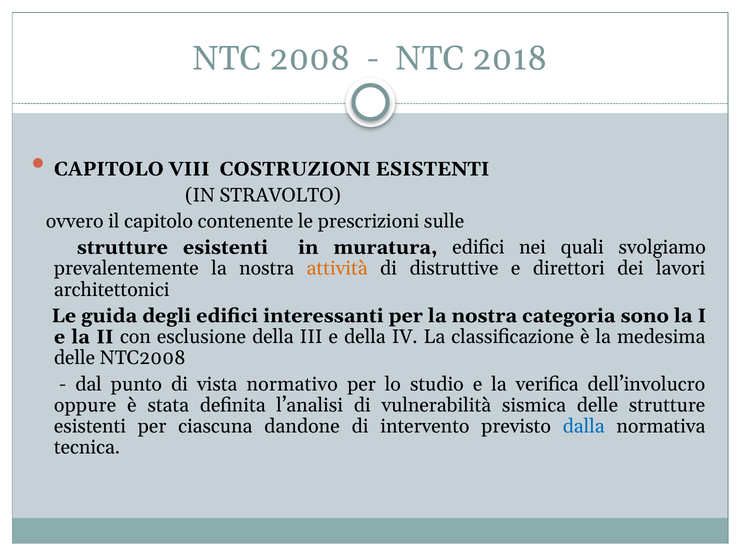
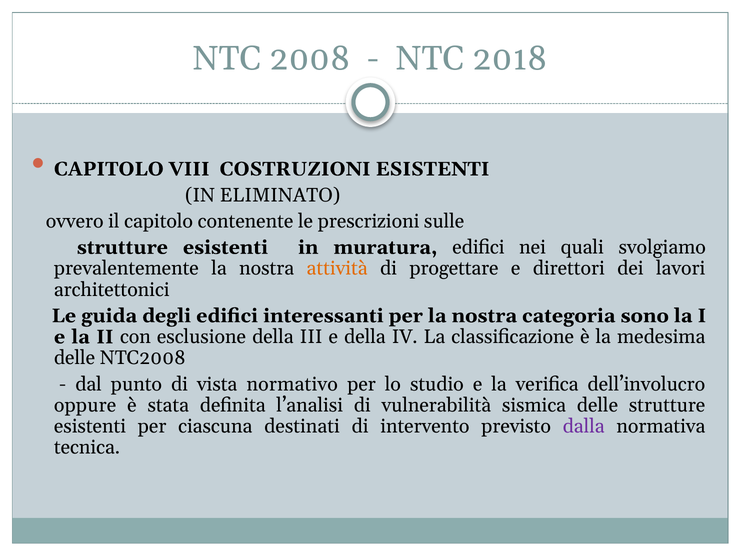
STRAVOLTO: STRAVOLTO -> ELIMINATO
distruttive: distruttive -> progettare
dandone: dandone -> destinati
dalla colour: blue -> purple
